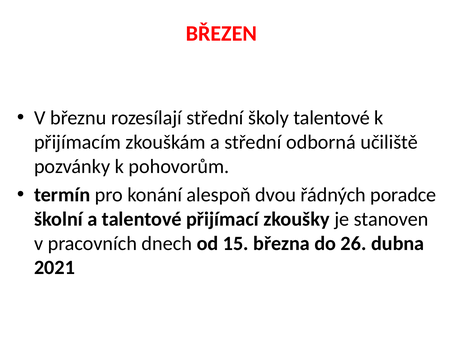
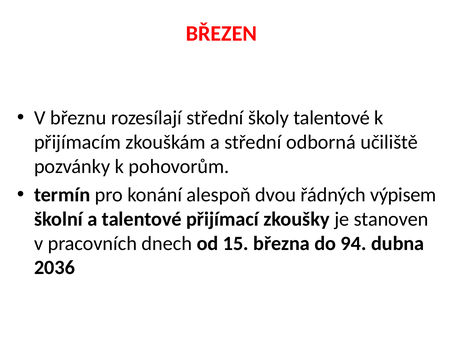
poradce: poradce -> výpisem
26: 26 -> 94
2021: 2021 -> 2036
